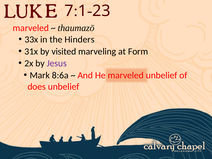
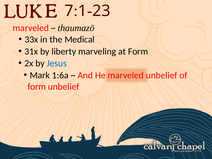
Hinders: Hinders -> Medical
visited: visited -> liberty
Jesus colour: purple -> blue
8:6a: 8:6a -> 1:6a
does at (37, 87): does -> form
